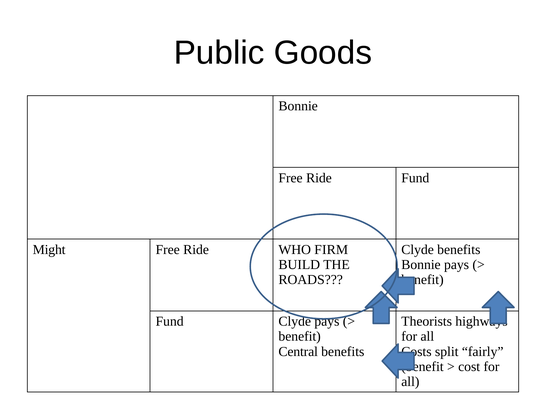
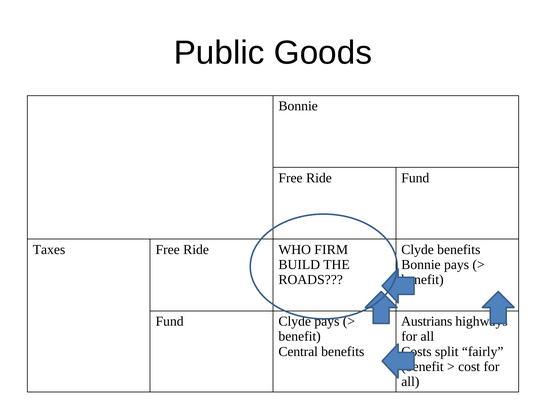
Might: Might -> Taxes
Theorists: Theorists -> Austrians
